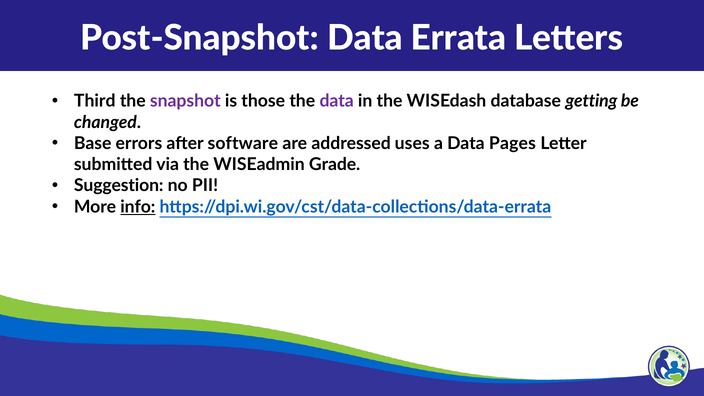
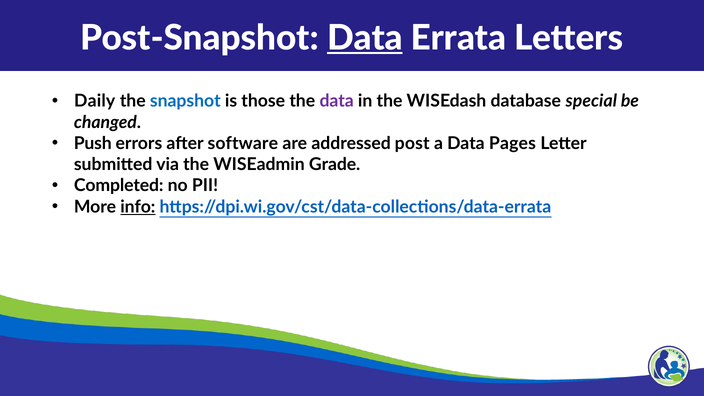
Data at (365, 38) underline: none -> present
Third: Third -> Daily
snapshot colour: purple -> blue
getting: getting -> special
Base: Base -> Push
uses: uses -> post
Suggestion: Suggestion -> Completed
